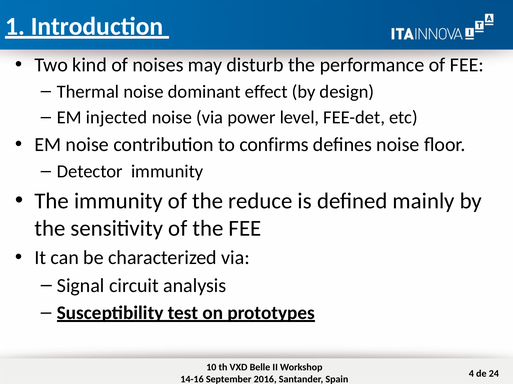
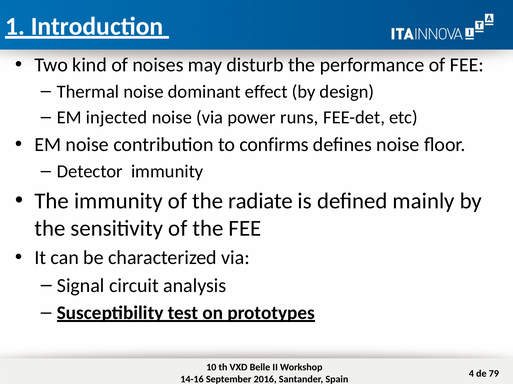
level: level -> runs
reduce: reduce -> radiate
24: 24 -> 79
